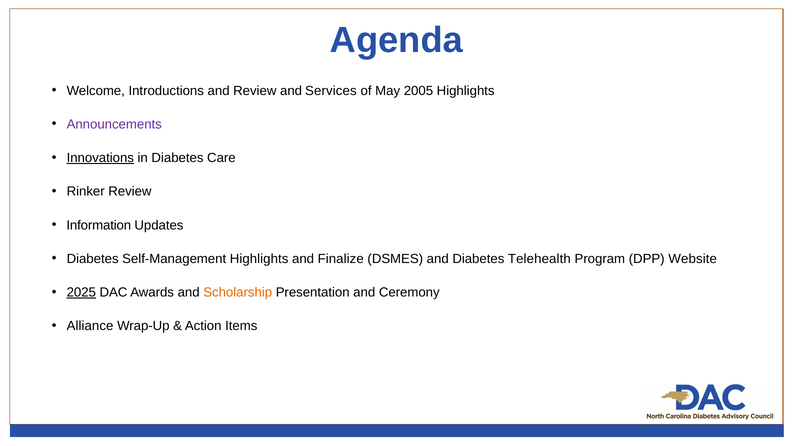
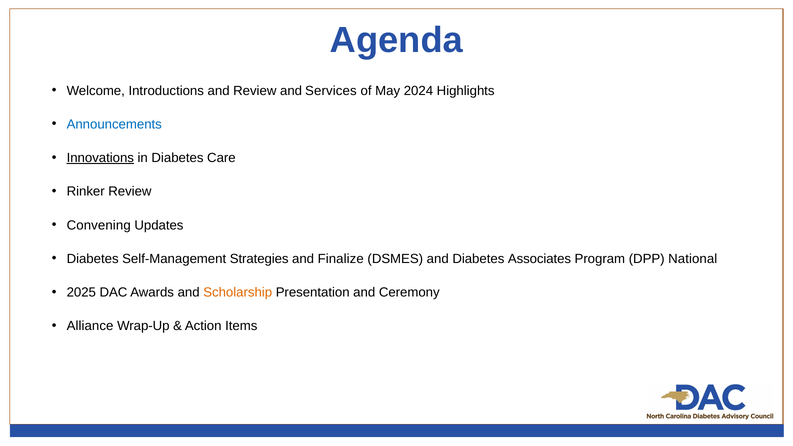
2005: 2005 -> 2024
Announcements colour: purple -> blue
Information: Information -> Convening
Self-Management Highlights: Highlights -> Strategies
Telehealth: Telehealth -> Associates
Website: Website -> National
2025 underline: present -> none
